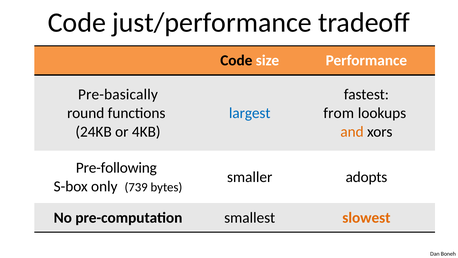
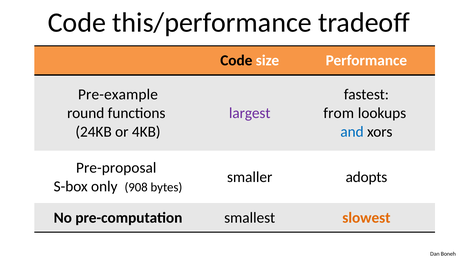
just/performance: just/performance -> this/performance
Pre-basically: Pre-basically -> Pre-example
largest colour: blue -> purple
and colour: orange -> blue
Pre-following: Pre-following -> Pre-proposal
739: 739 -> 908
